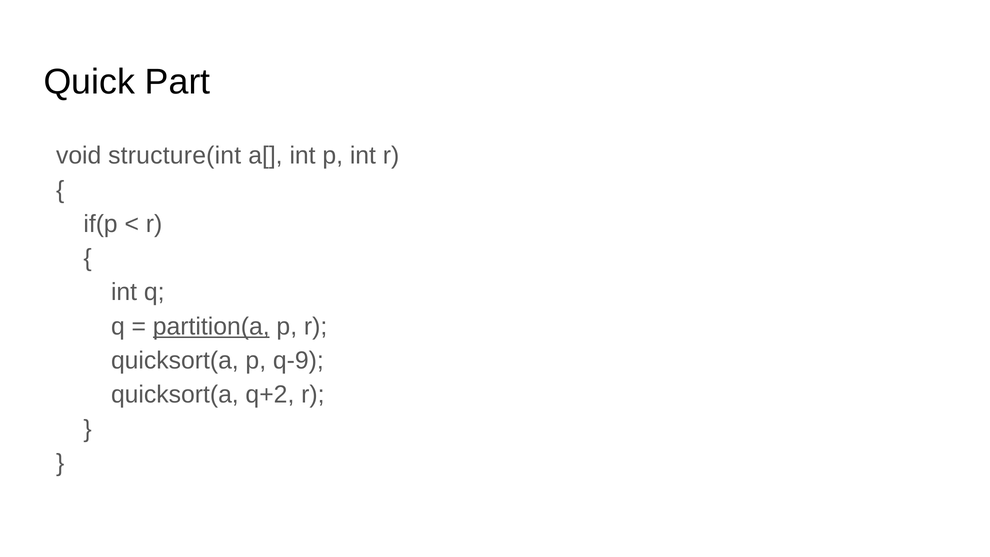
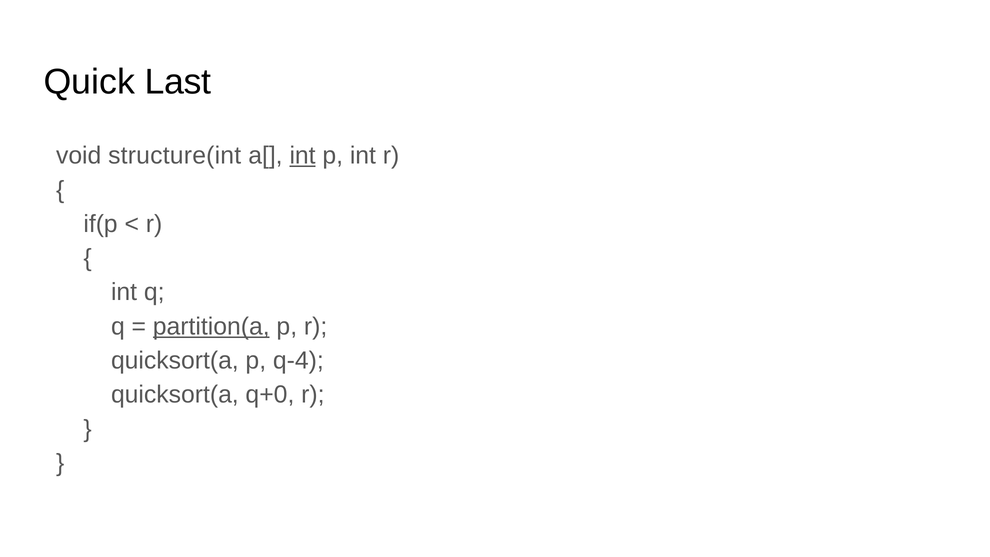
Part: Part -> Last
int at (303, 156) underline: none -> present
q-9: q-9 -> q-4
q+2: q+2 -> q+0
